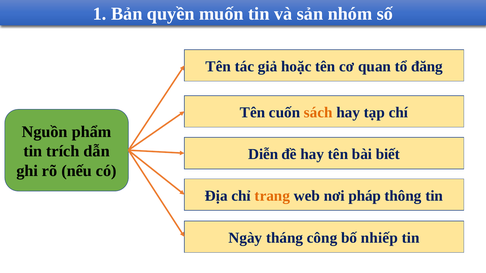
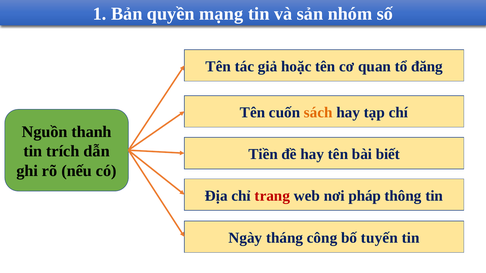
muốn: muốn -> mạng
phẩm: phẩm -> thanh
Diễn: Diễn -> Tiền
trang colour: orange -> red
nhiếp: nhiếp -> tuyến
